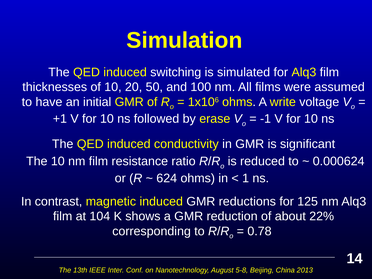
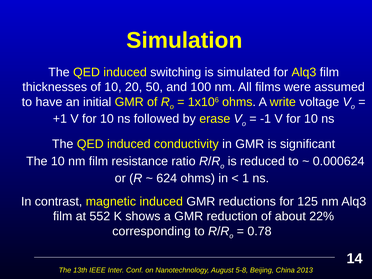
104: 104 -> 552
